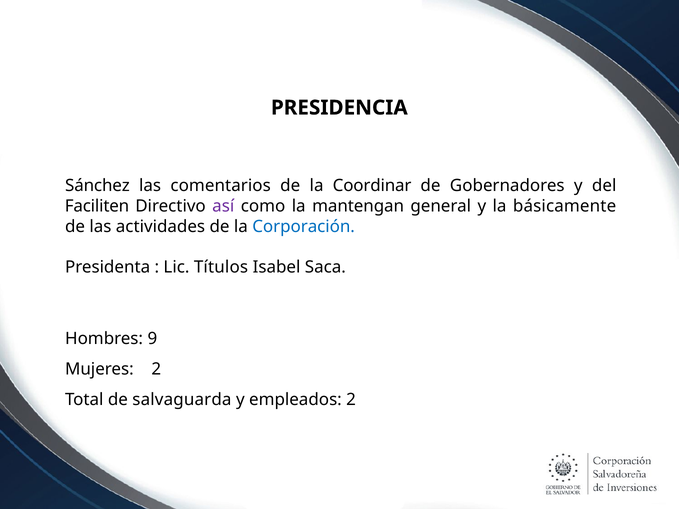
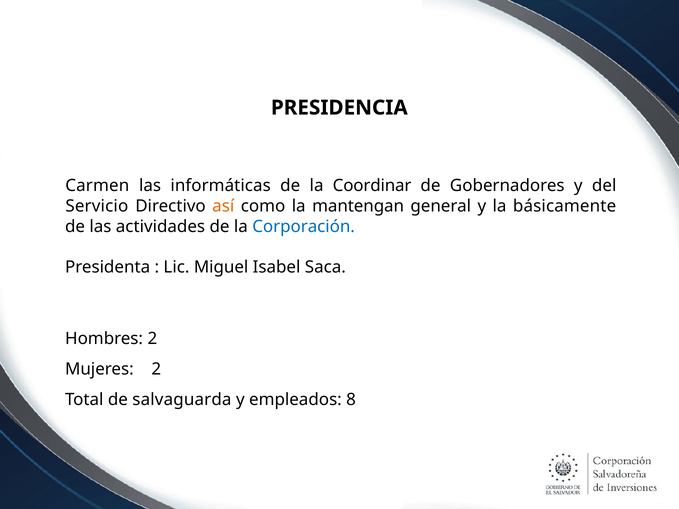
Sánchez: Sánchez -> Carmen
comentarios: comentarios -> informáticas
Faciliten: Faciliten -> Servicio
así colour: purple -> orange
Títulos: Títulos -> Miguel
Hombres 9: 9 -> 2
empleados 2: 2 -> 8
